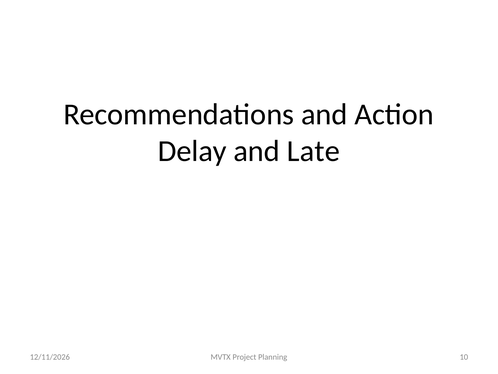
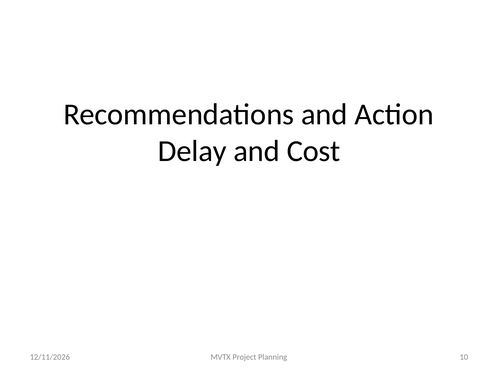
Late: Late -> Cost
